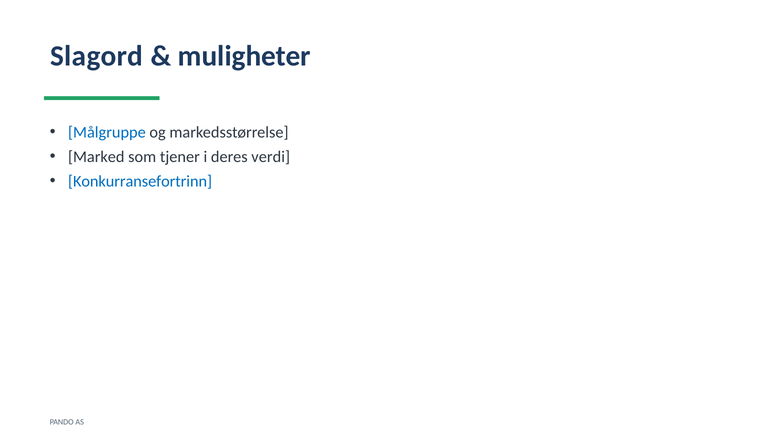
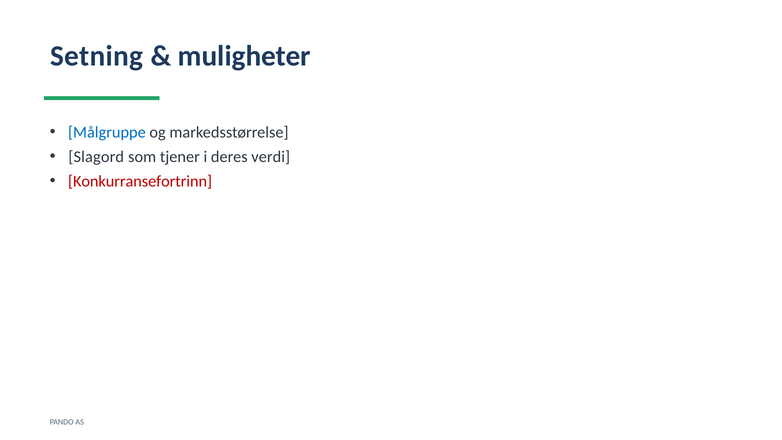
Slagord: Slagord -> Setning
Marked: Marked -> Slagord
Konkurransefortrinn colour: blue -> red
